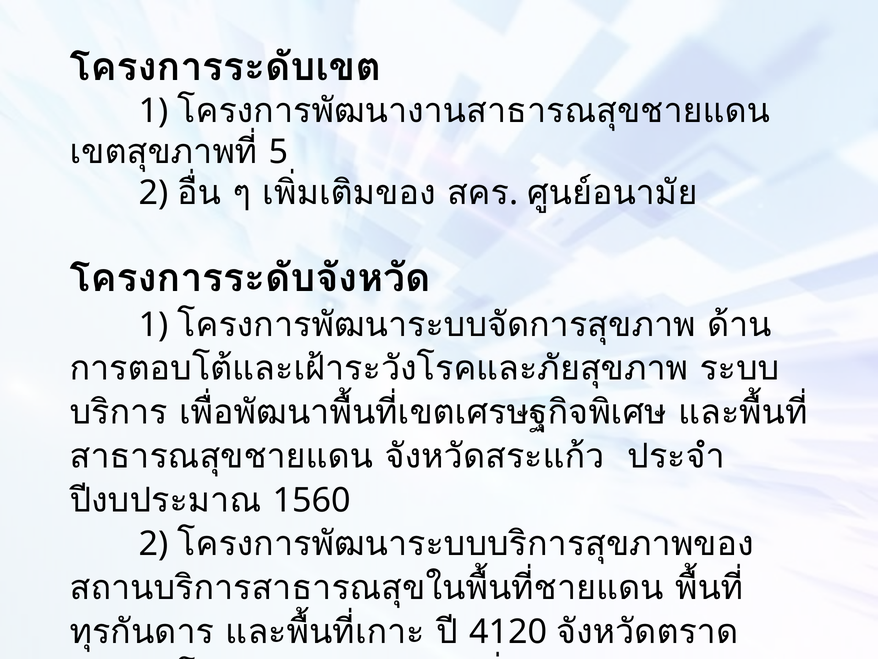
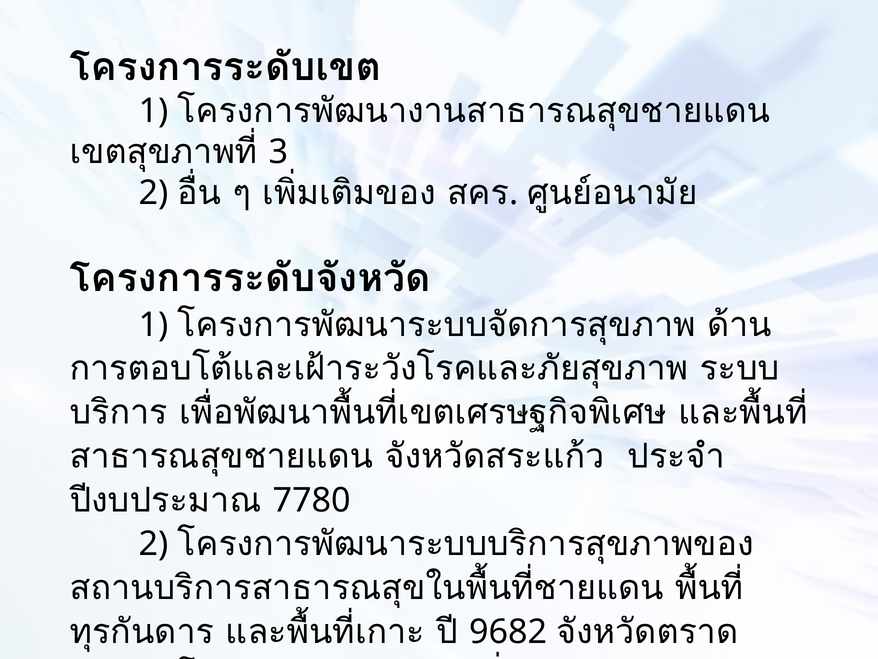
5 at (279, 152): 5 -> 3
1560: 1560 -> 7780
4120: 4120 -> 9682
